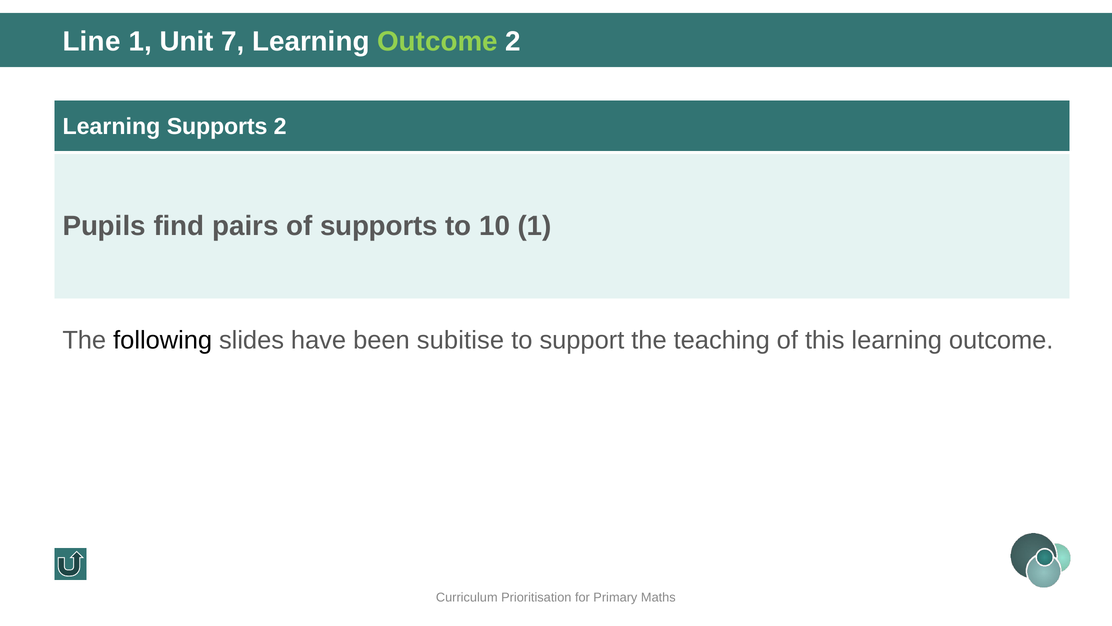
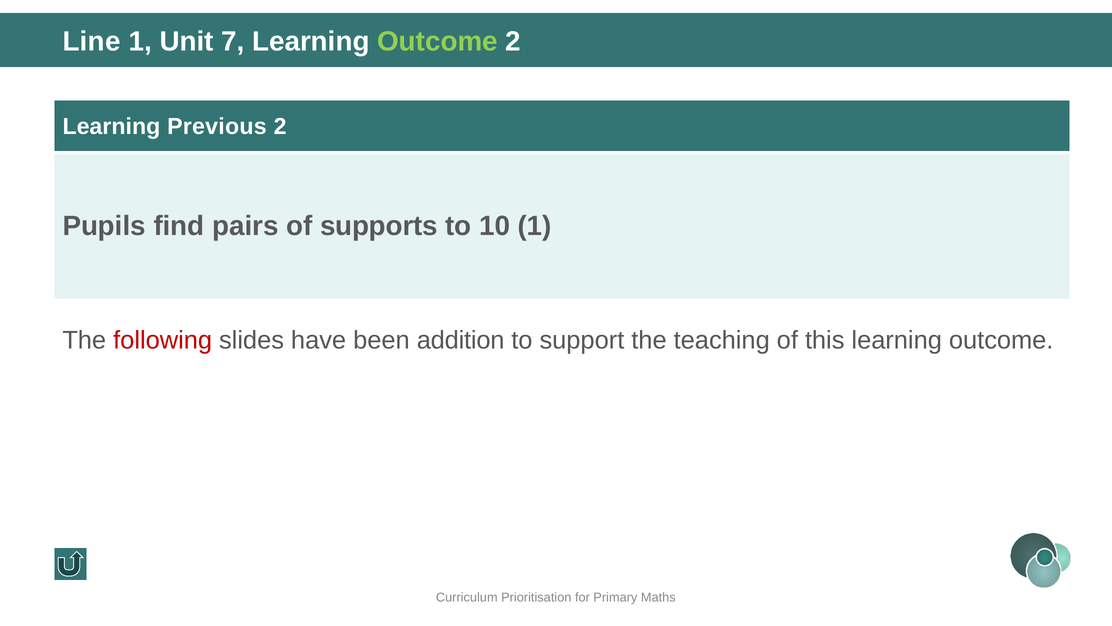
Learning Supports: Supports -> Previous
following colour: black -> red
subitise: subitise -> addition
